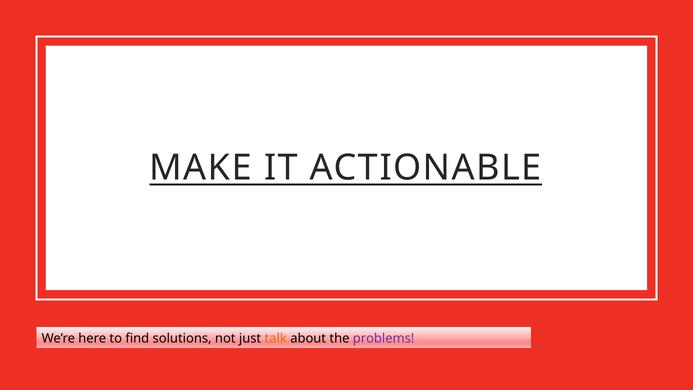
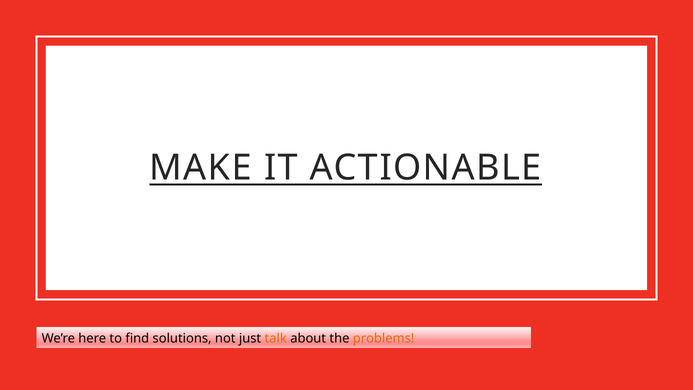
problems colour: purple -> orange
